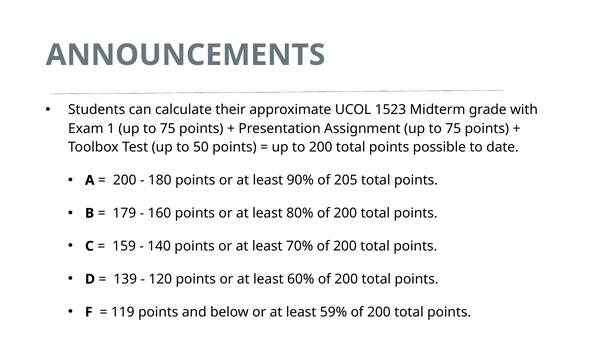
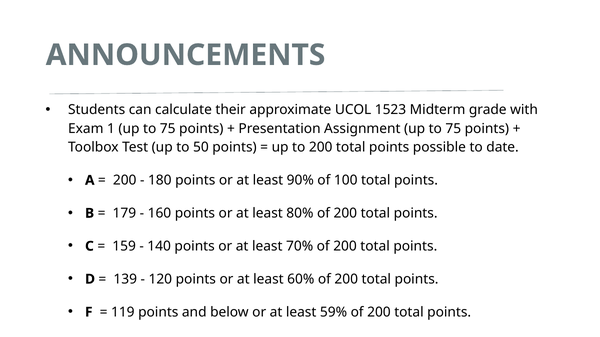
205: 205 -> 100
